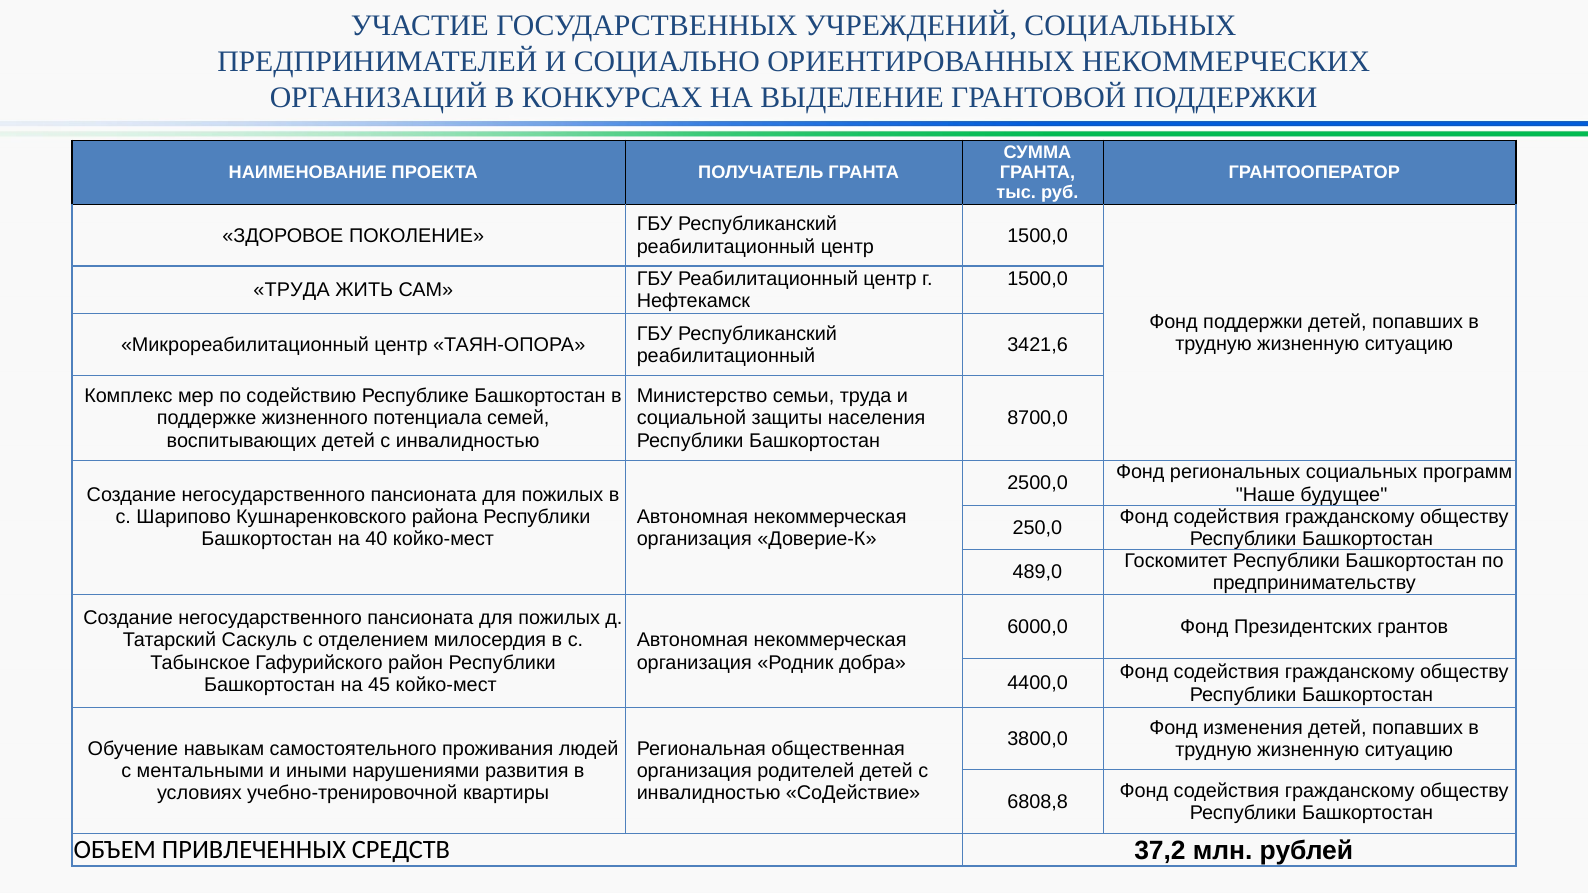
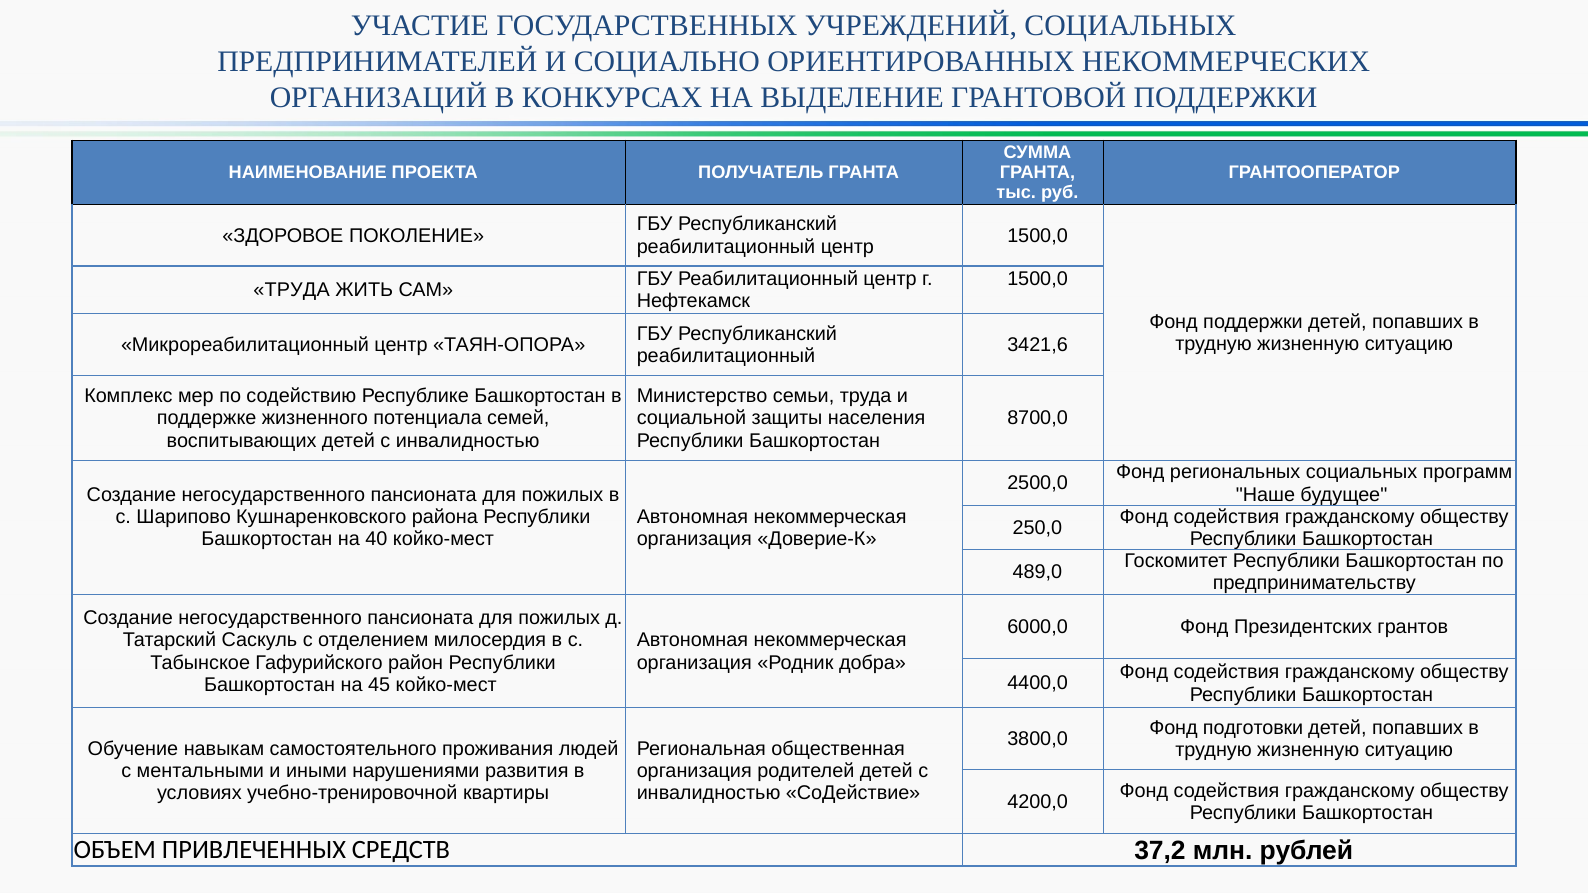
изменения: изменения -> подготовки
6808,8: 6808,8 -> 4200,0
